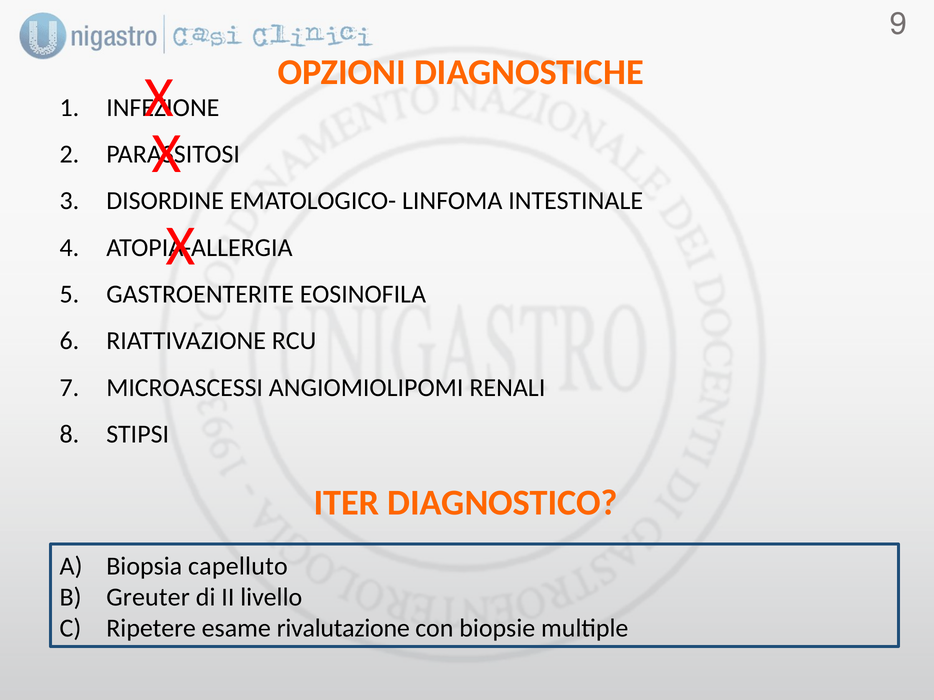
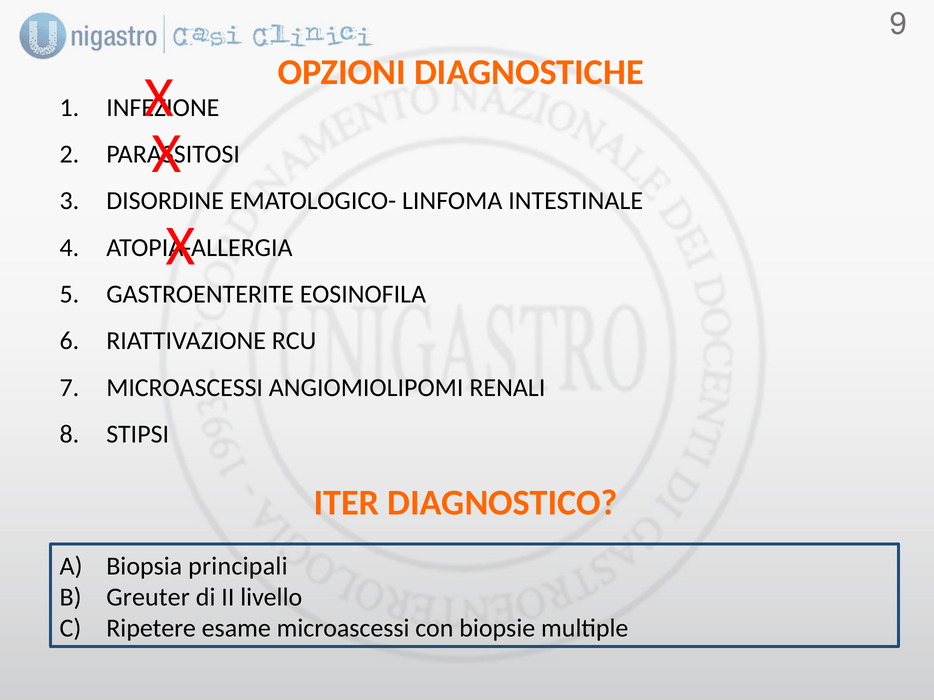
capelluto: capelluto -> principali
esame rivalutazione: rivalutazione -> microascessi
